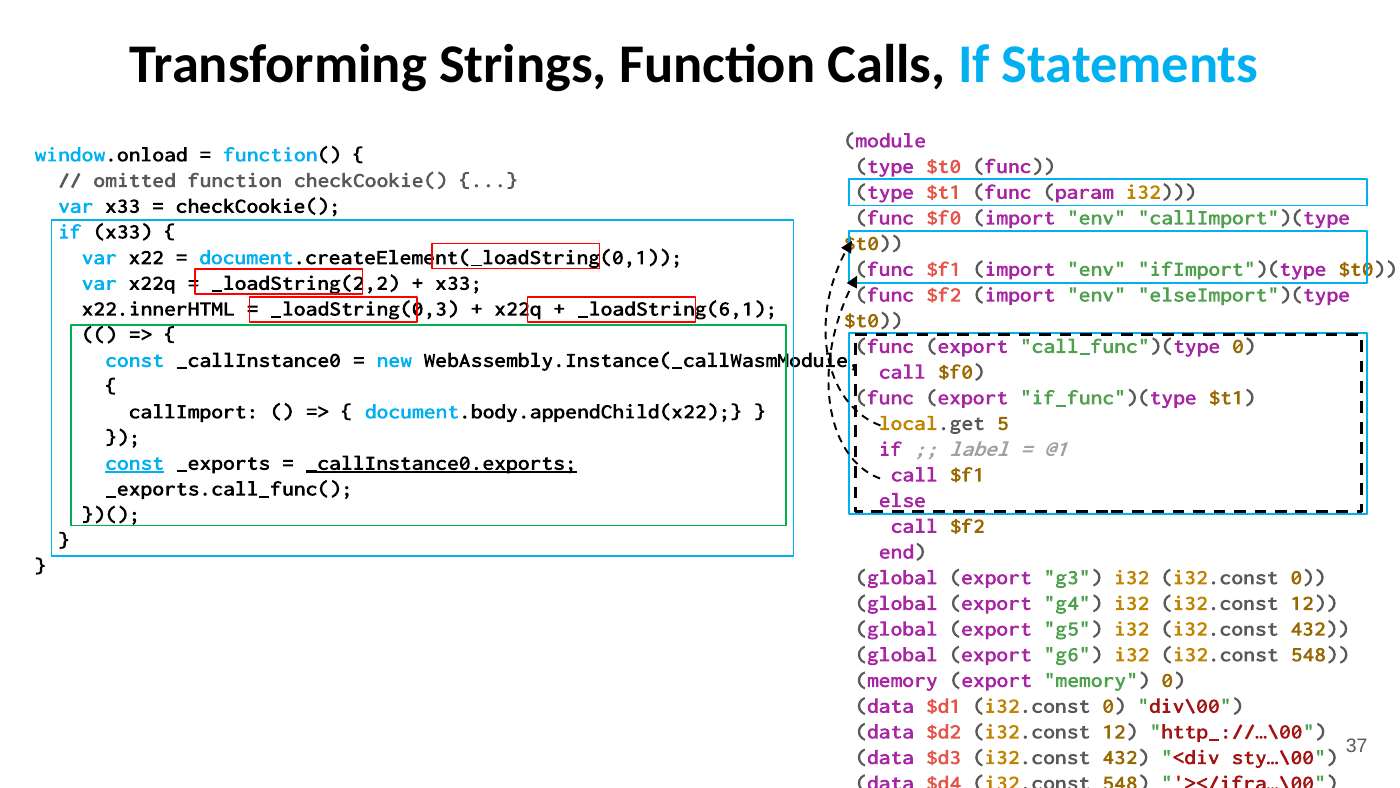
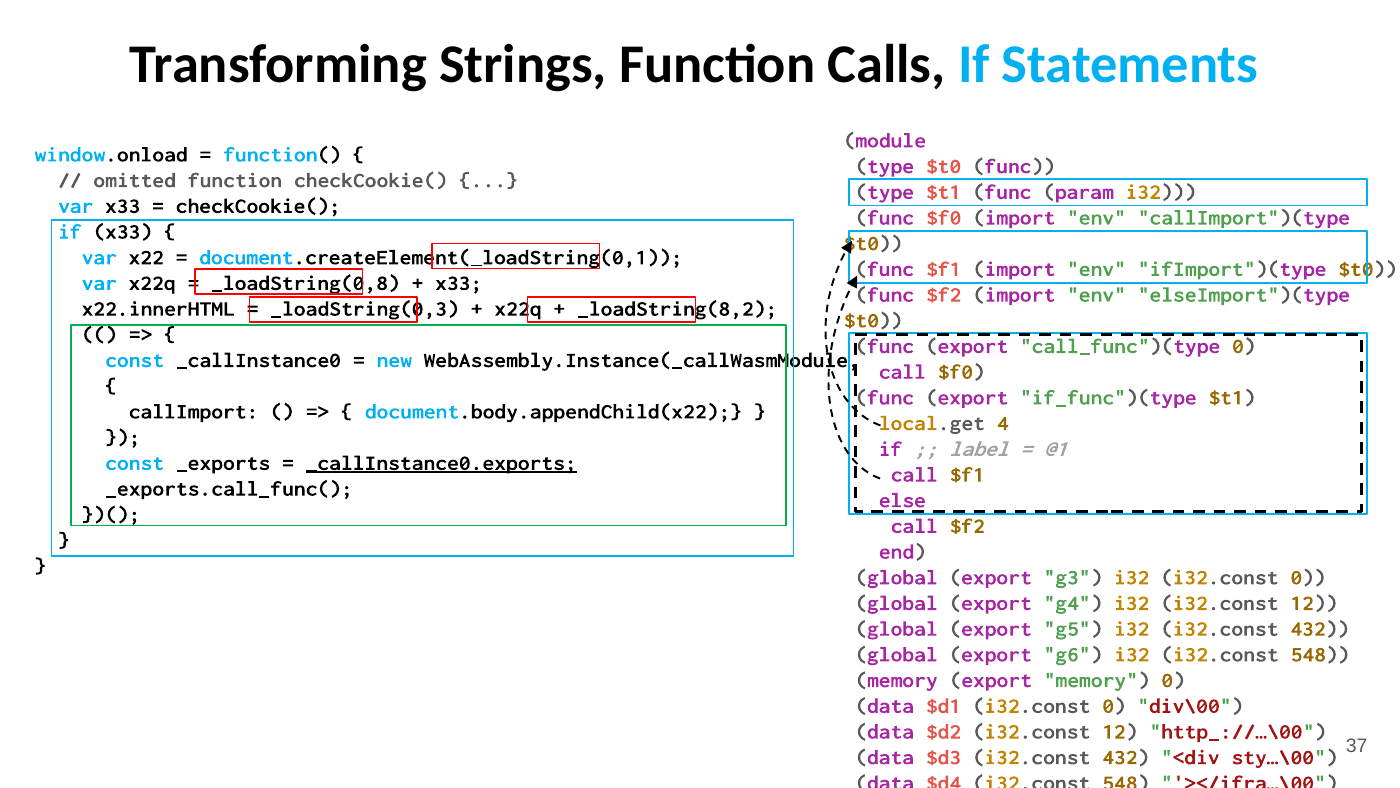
_loadString(2,2: _loadString(2,2 -> _loadString(0,8
_loadString(6,1: _loadString(6,1 -> _loadString(8,2
5: 5 -> 4
const at (135, 463) underline: present -> none
